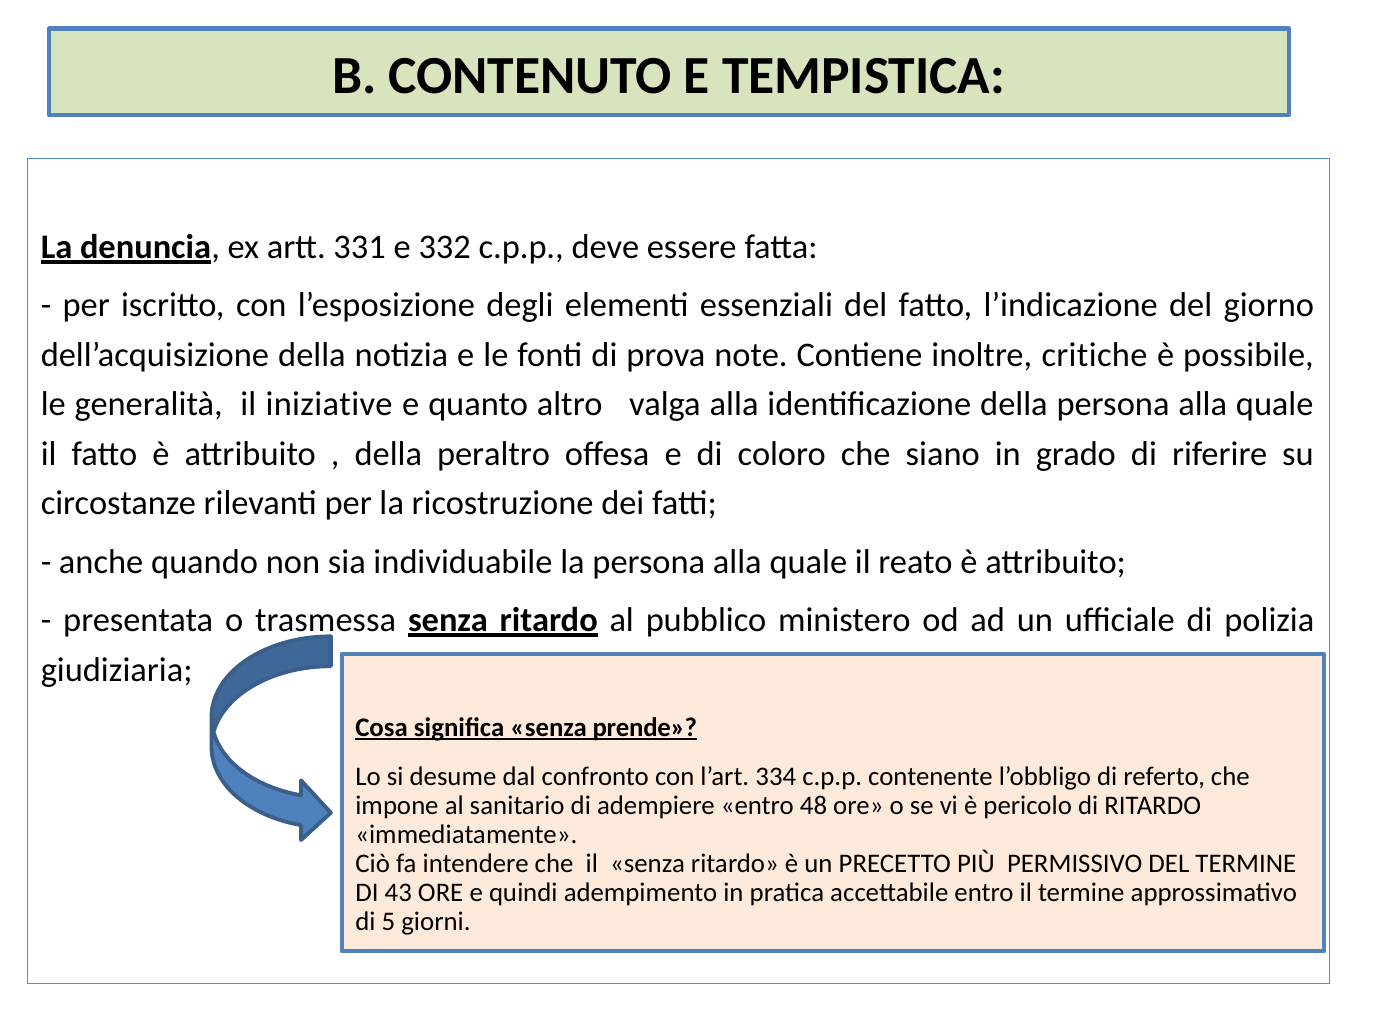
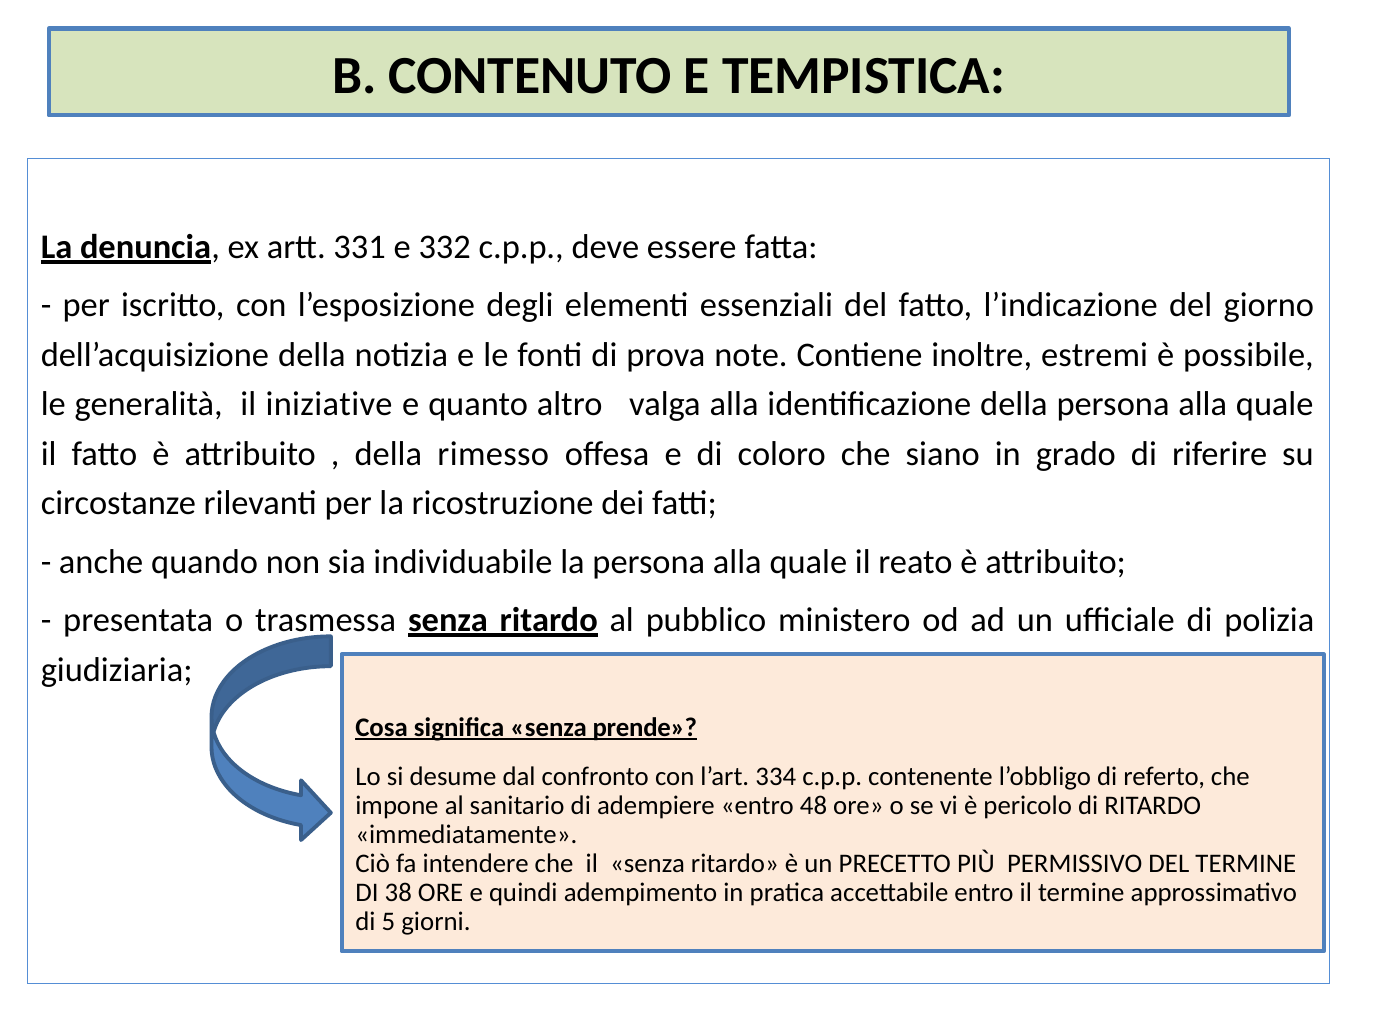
critiche: critiche -> estremi
peraltro: peraltro -> rimesso
43: 43 -> 38
